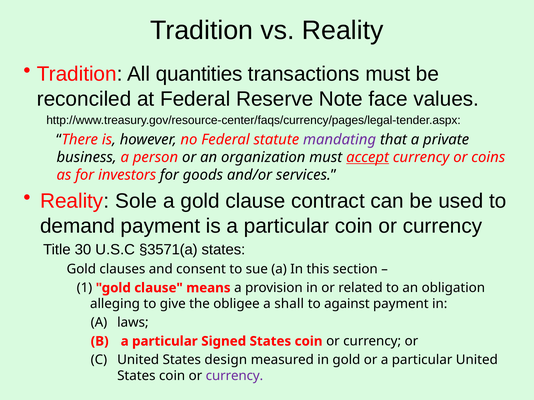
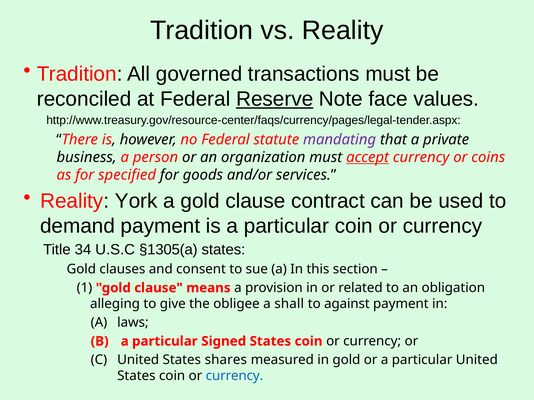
quantities: quantities -> governed
Reserve underline: none -> present
investors: investors -> specified
Sole: Sole -> York
30: 30 -> 34
§3571(a: §3571(a -> §1305(a
design: design -> shares
currency at (234, 376) colour: purple -> blue
